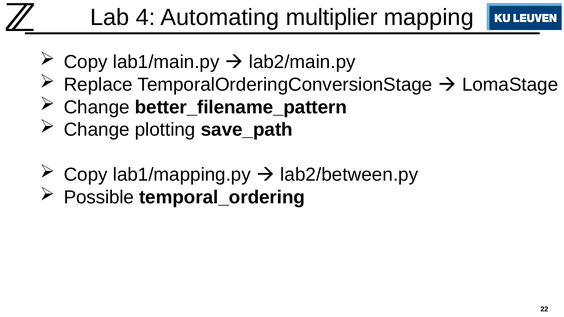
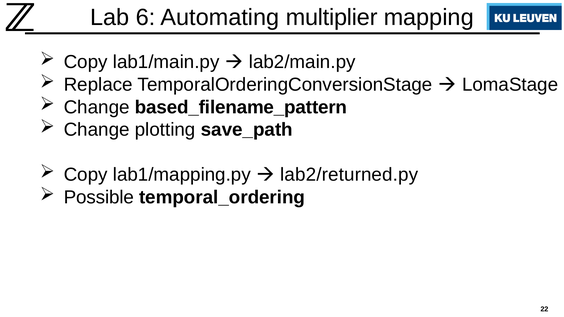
4: 4 -> 6
better_filename_pattern: better_filename_pattern -> based_filename_pattern
lab2/between.py: lab2/between.py -> lab2/returned.py
